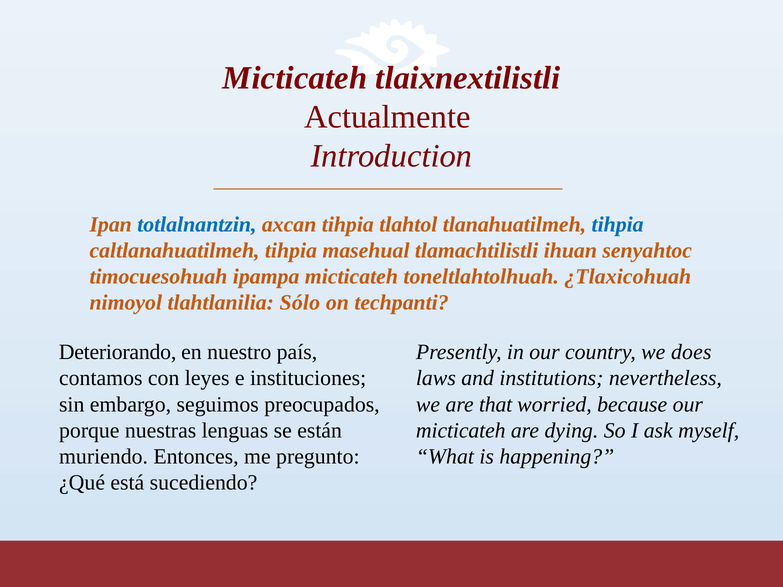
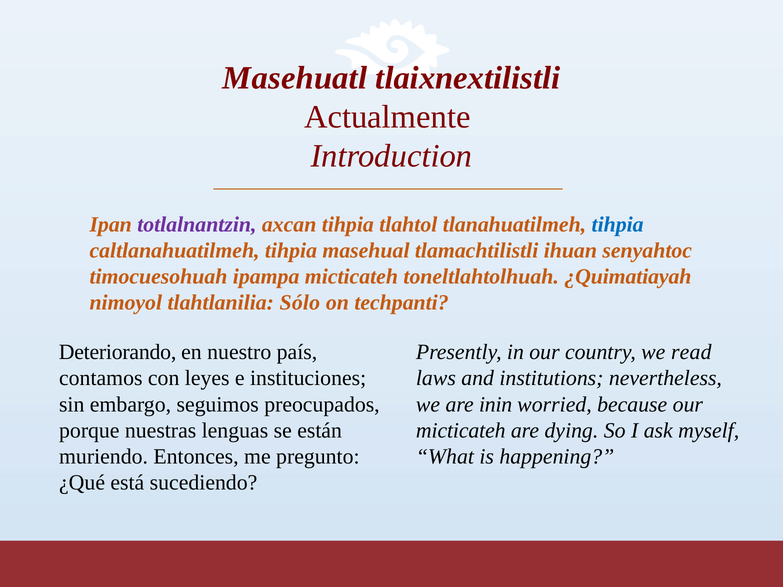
Micticateh at (295, 78): Micticateh -> Masehuatl
totlalnantzin colour: blue -> purple
¿Tlaxicohuah: ¿Tlaxicohuah -> ¿Quimatiayah
does: does -> read
that: that -> inin
